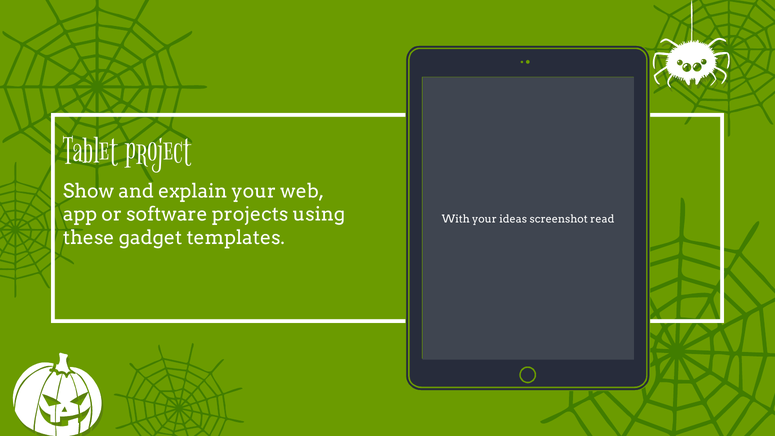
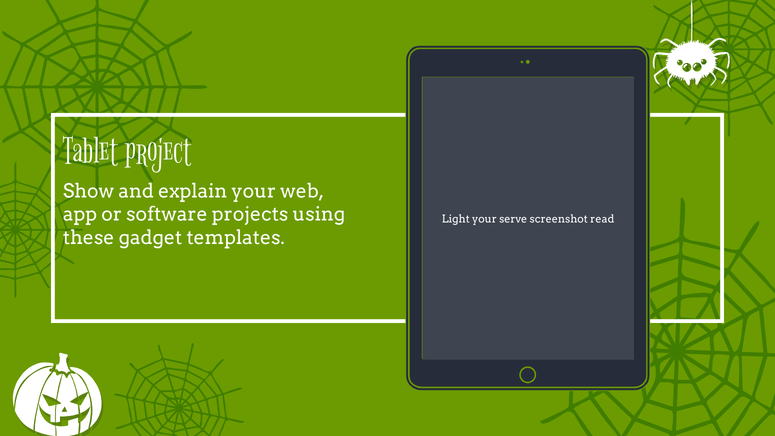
With: With -> Light
ideas: ideas -> serve
